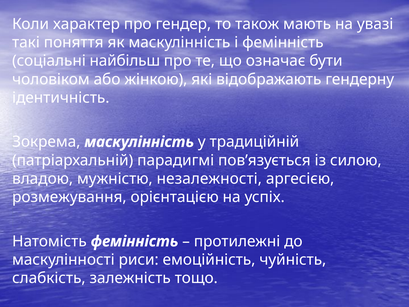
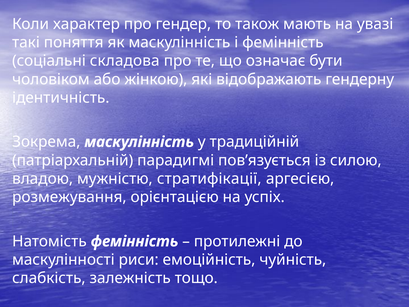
найбільш: найбільш -> складова
незалежності: незалежності -> стратифікації
